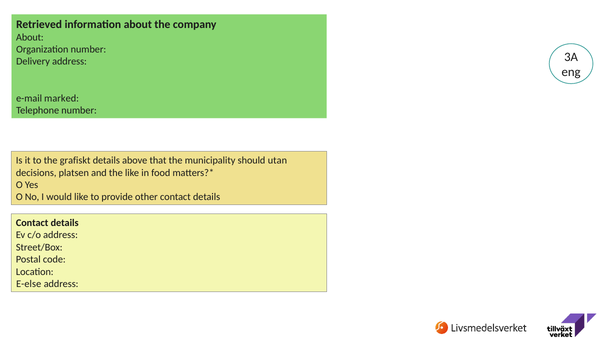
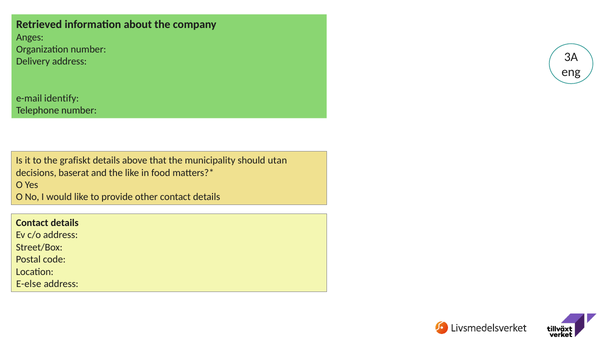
About: About -> Anges
marked: marked -> identify
platsen: platsen -> baserat
